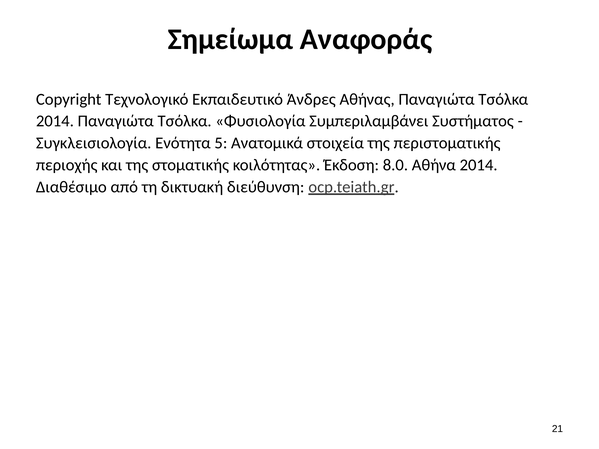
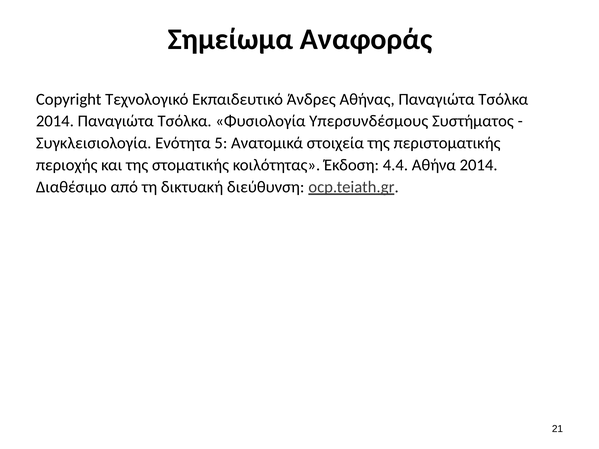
Συμπεριλαμβάνει: Συμπεριλαμβάνει -> Υπερσυνδέσμους
8.0: 8.0 -> 4.4
